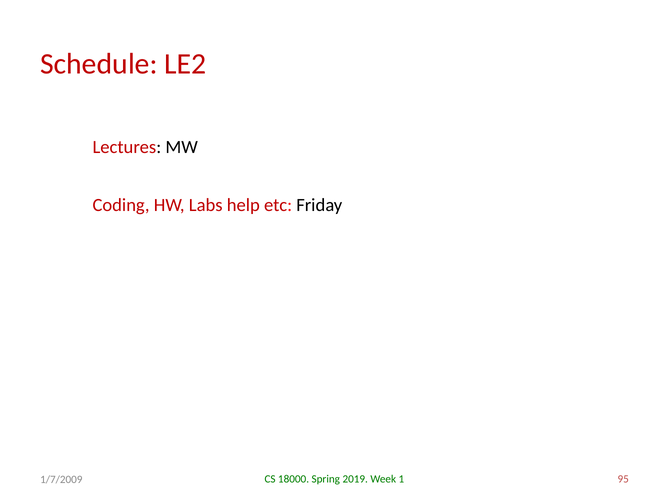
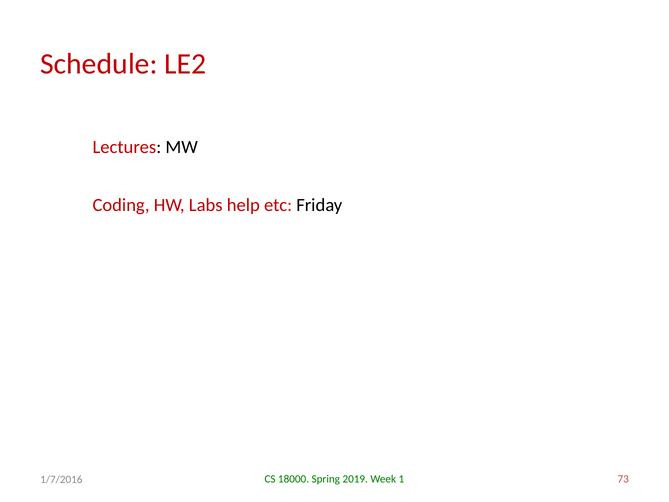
95: 95 -> 73
1/7/2009: 1/7/2009 -> 1/7/2016
